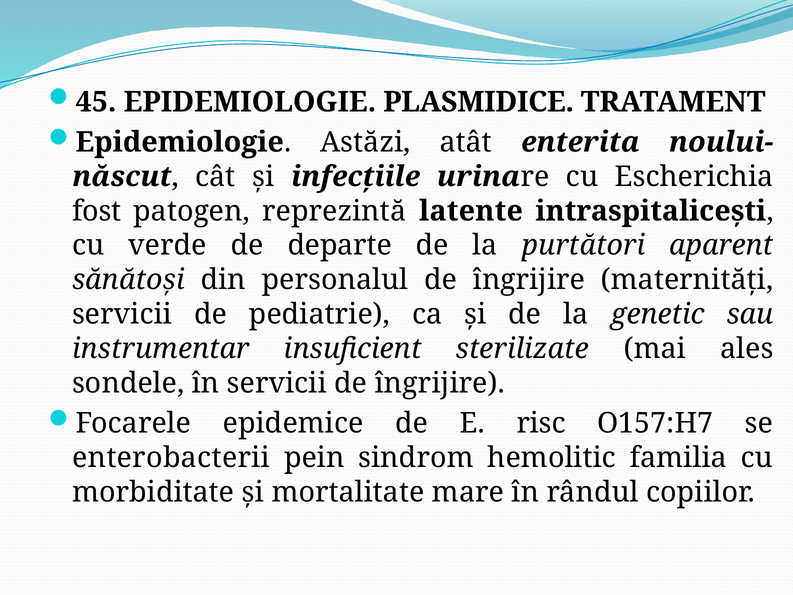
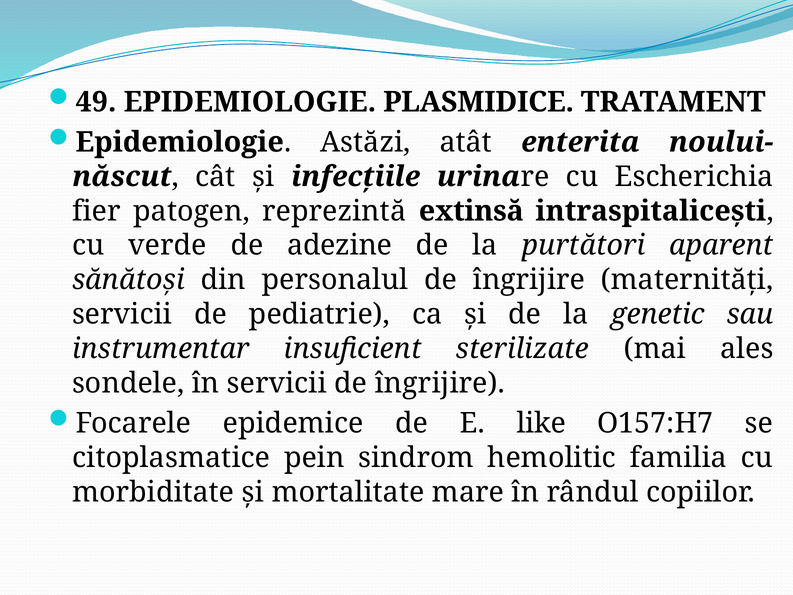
45: 45 -> 49
fost: fost -> fier
latente: latente -> extinsă
departe: departe -> adezine
risc: risc -> like
enterobacterii: enterobacterii -> citoplasmatice
